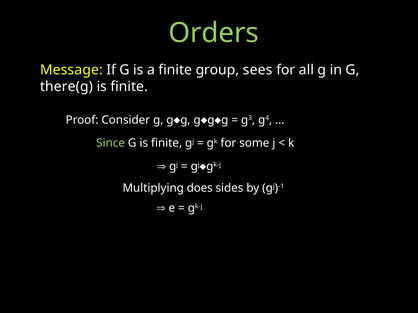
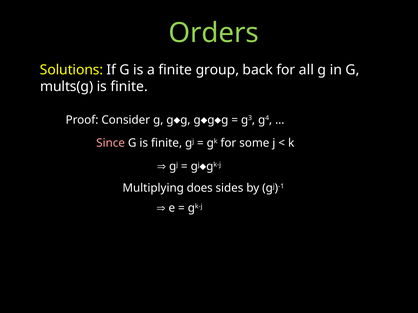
Message: Message -> Solutions
sees: sees -> back
there(g: there(g -> mults(g
Since colour: light green -> pink
